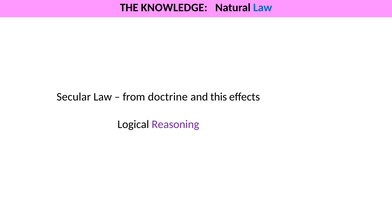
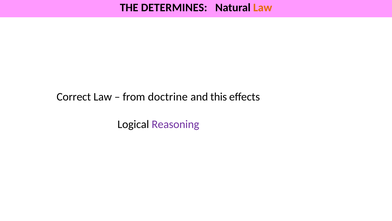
KNOWLEDGE: KNOWLEDGE -> DETERMINES
Law at (263, 8) colour: blue -> orange
Secular: Secular -> Correct
